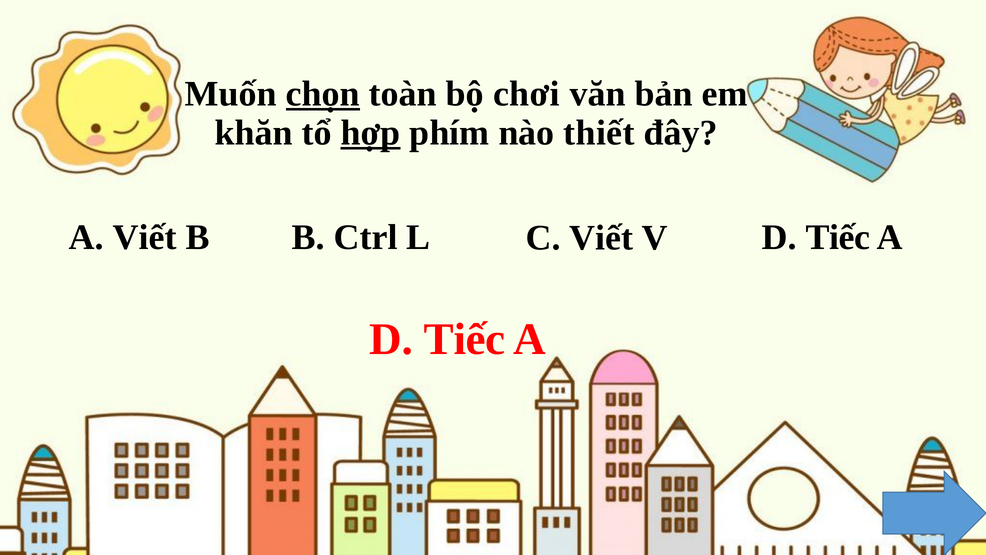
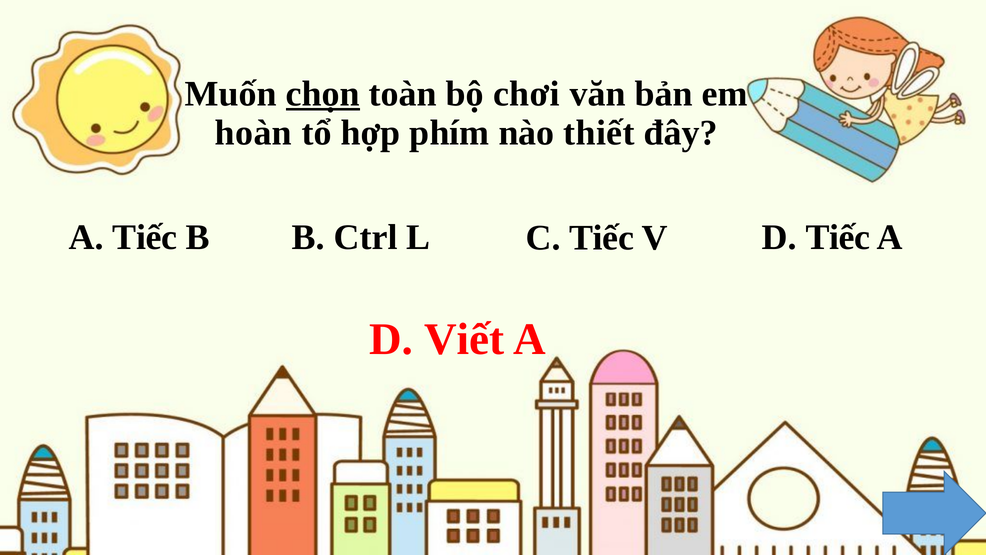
khăn: khăn -> hoàn
hợp underline: present -> none
A Viết: Viết -> Tiếc
C Viết: Viết -> Tiếc
Tiếc at (465, 339): Tiếc -> Viết
